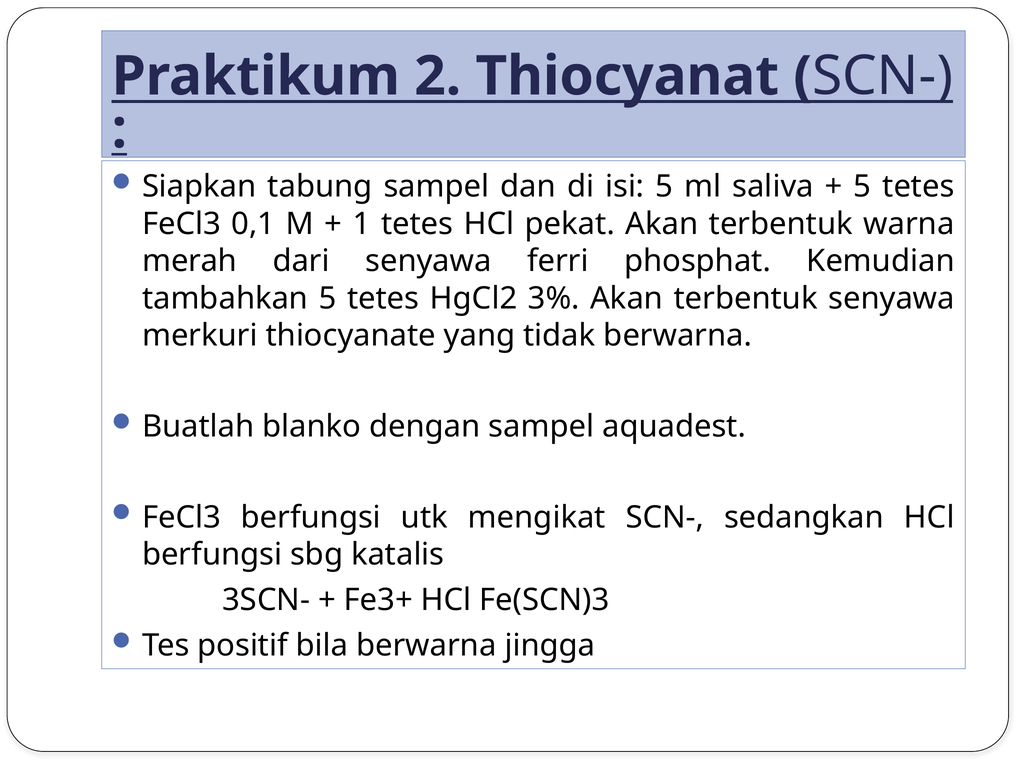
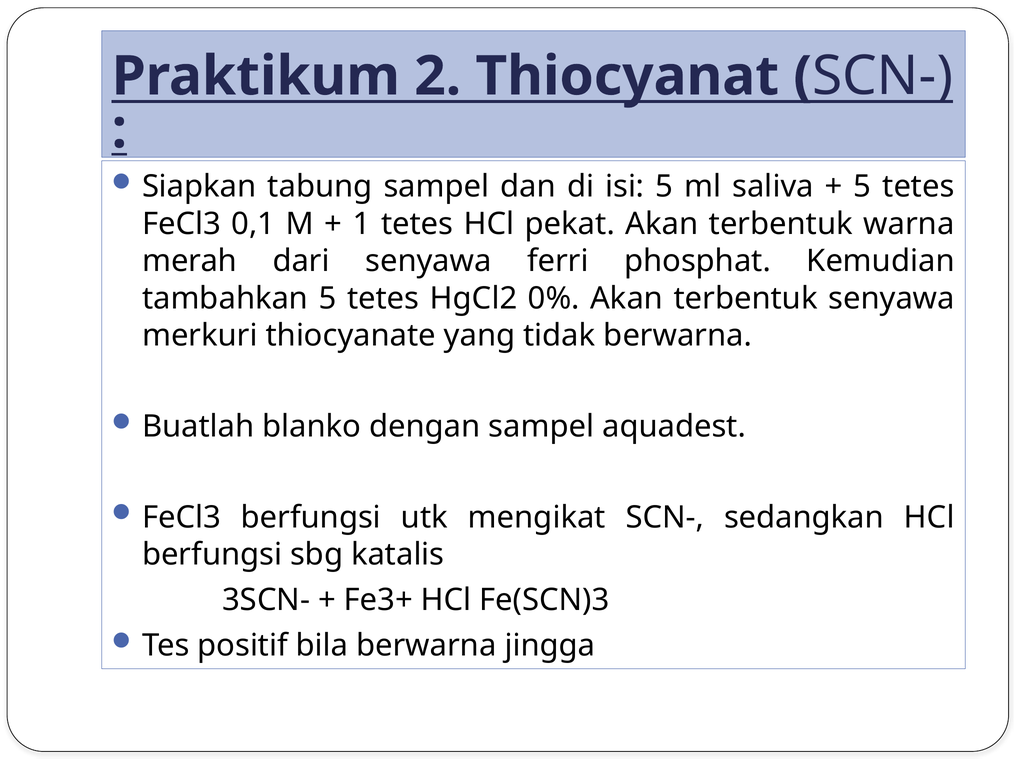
3%: 3% -> 0%
